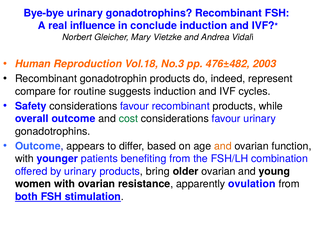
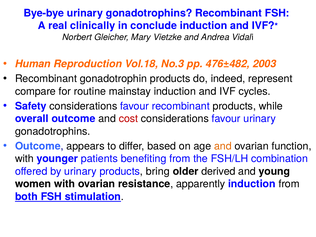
influence: influence -> clinically
suggests: suggests -> mainstay
cost colour: green -> red
older ovarian: ovarian -> derived
apparently ovulation: ovulation -> induction
